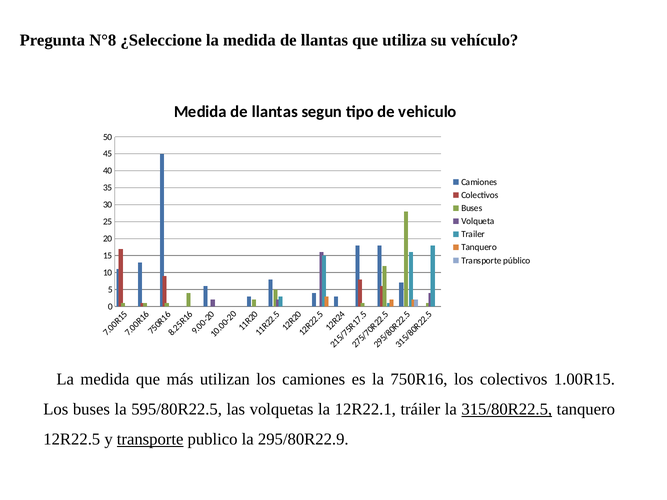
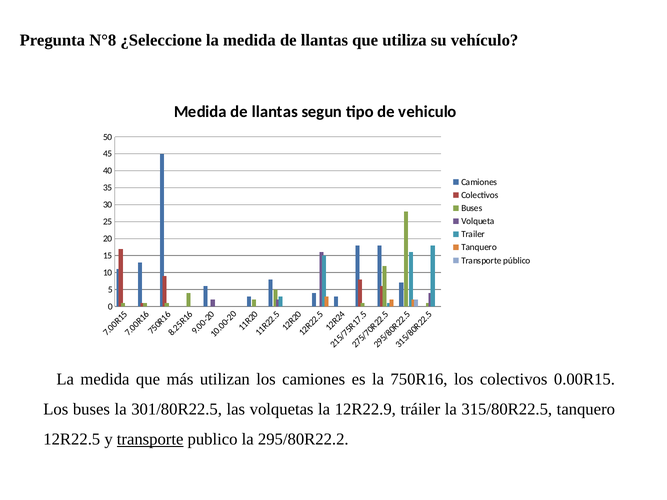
1.00R15: 1.00R15 -> 0.00R15
595/80R22.5: 595/80R22.5 -> 301/80R22.5
12R22.1: 12R22.1 -> 12R22.9
315/80R22.5 underline: present -> none
295/80R22.9: 295/80R22.9 -> 295/80R22.2
